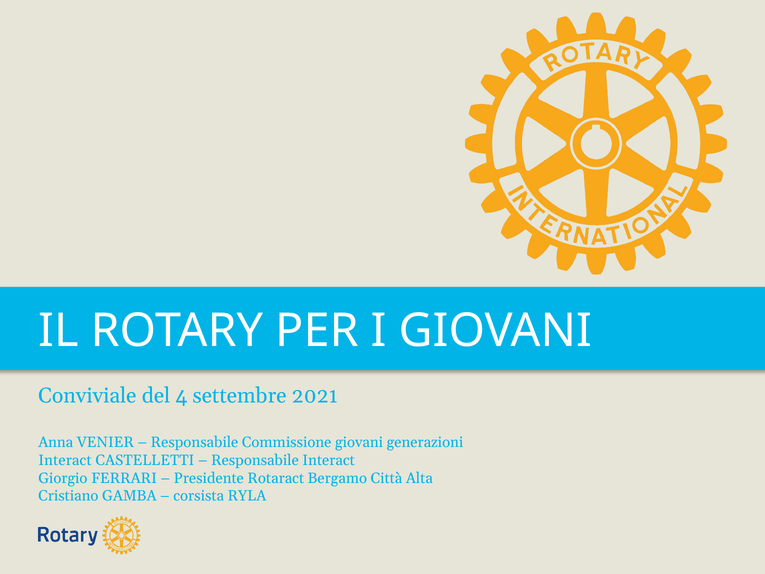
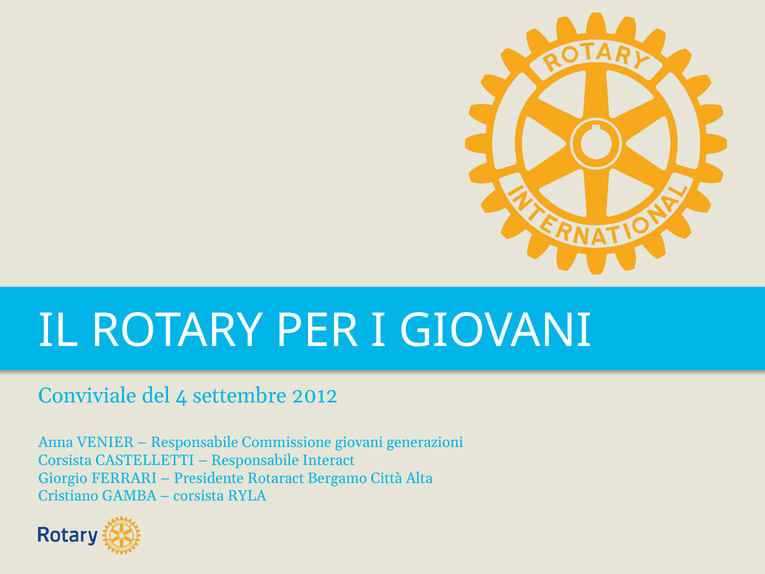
2021: 2021 -> 2012
Interact at (65, 460): Interact -> Corsista
